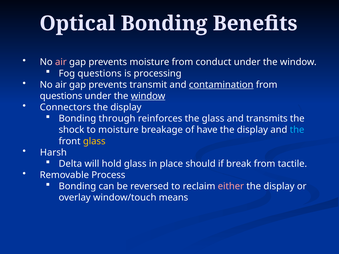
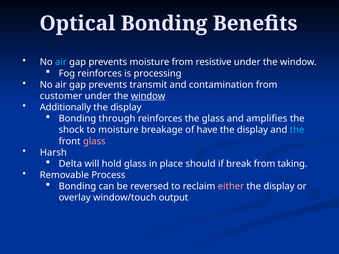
air at (61, 62) colour: pink -> light blue
conduct: conduct -> resistive
Fog questions: questions -> reinforces
contamination underline: present -> none
questions at (61, 96): questions -> customer
Connectors: Connectors -> Additionally
transmits: transmits -> amplifies
glass at (94, 141) colour: yellow -> pink
tactile: tactile -> taking
means: means -> output
